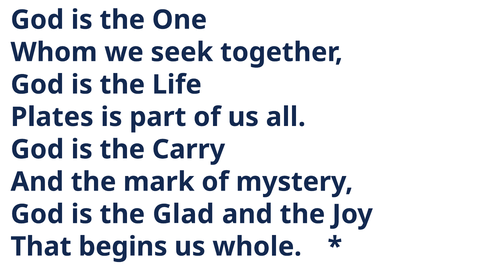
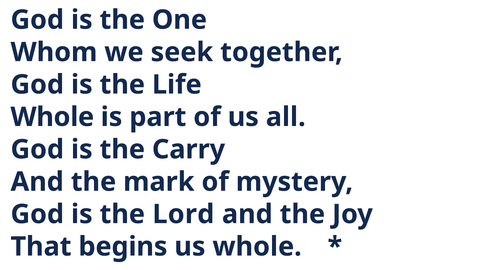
Plates at (52, 117): Plates -> Whole
Glad: Glad -> Lord
